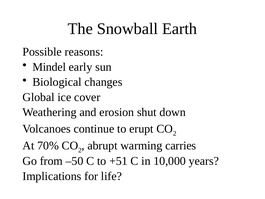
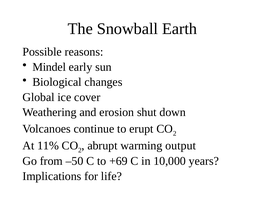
70%: 70% -> 11%
carries: carries -> output
+51: +51 -> +69
